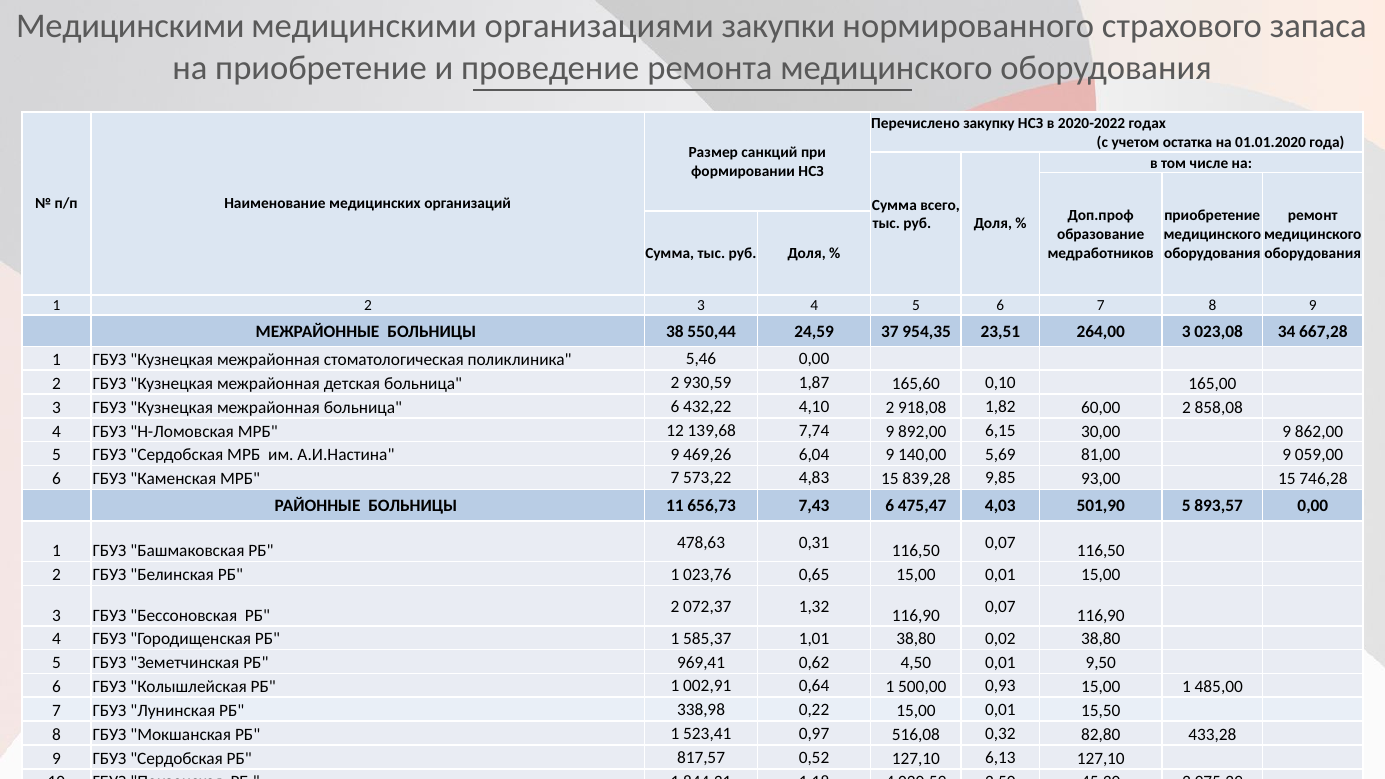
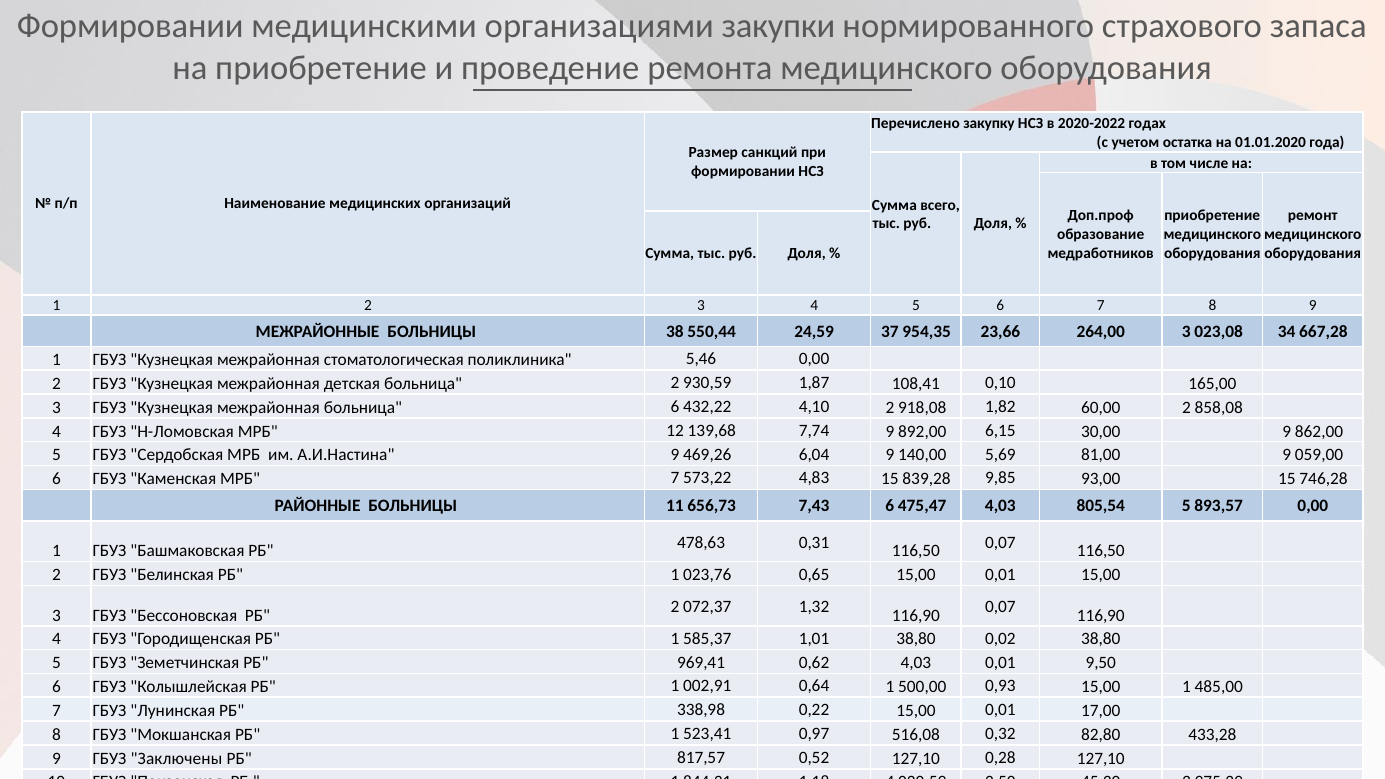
Медицинскими at (130, 26): Медицинскими -> Формировании
23,51: 23,51 -> 23,66
165,60: 165,60 -> 108,41
501,90: 501,90 -> 805,54
0,62 4,50: 4,50 -> 4,03
15,50: 15,50 -> 17,00
9 ГБУЗ Сердобская: Сердобская -> Заключены
6,13: 6,13 -> 0,28
